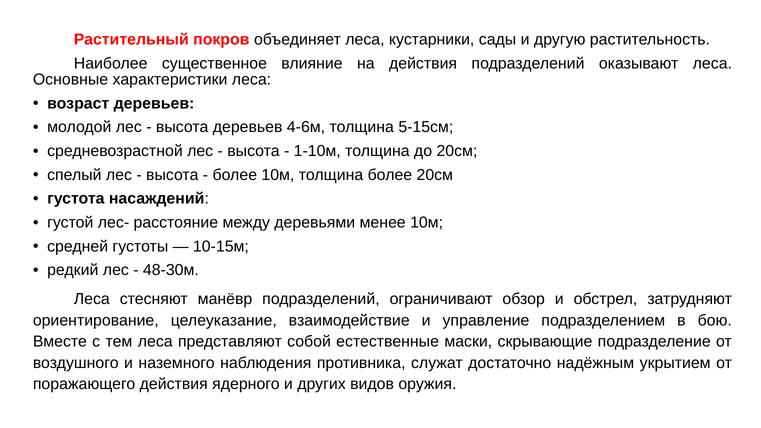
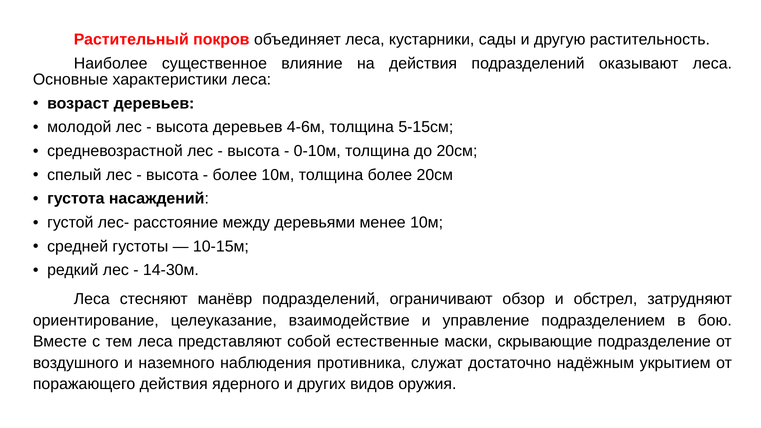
1-10м: 1-10м -> 0-10м
48-30м: 48-30м -> 14-30м
